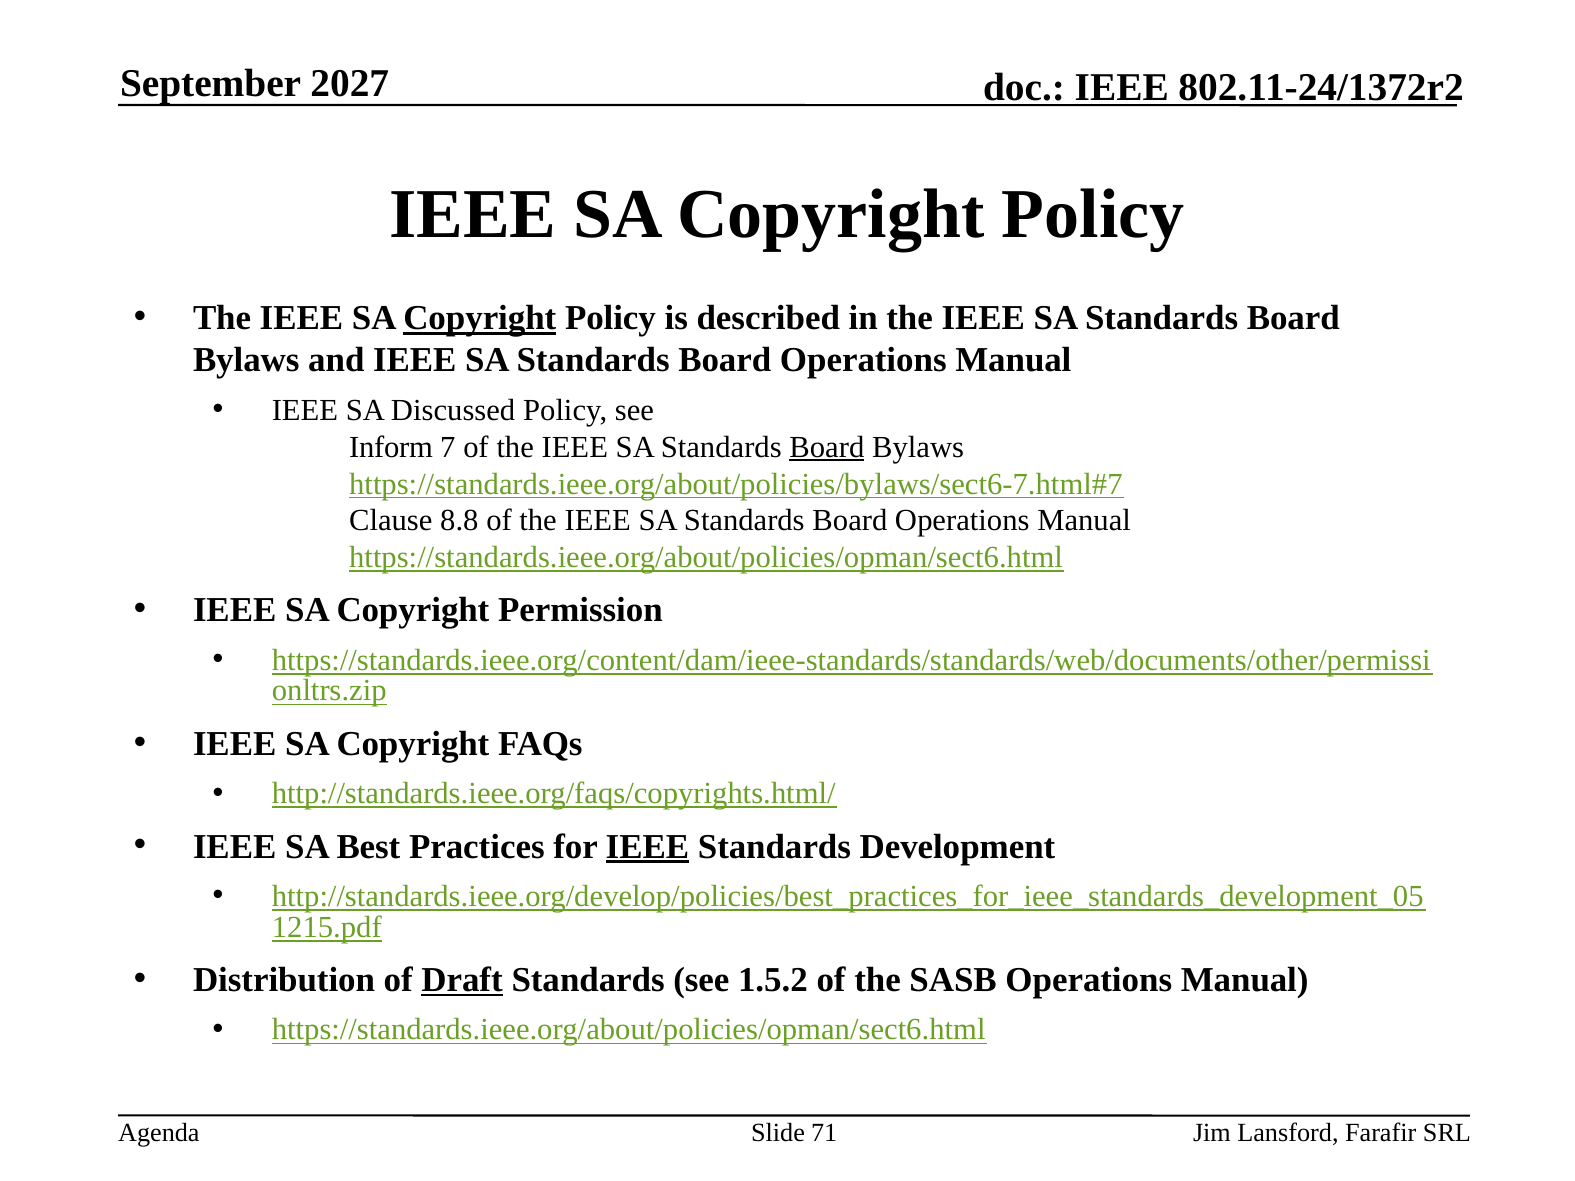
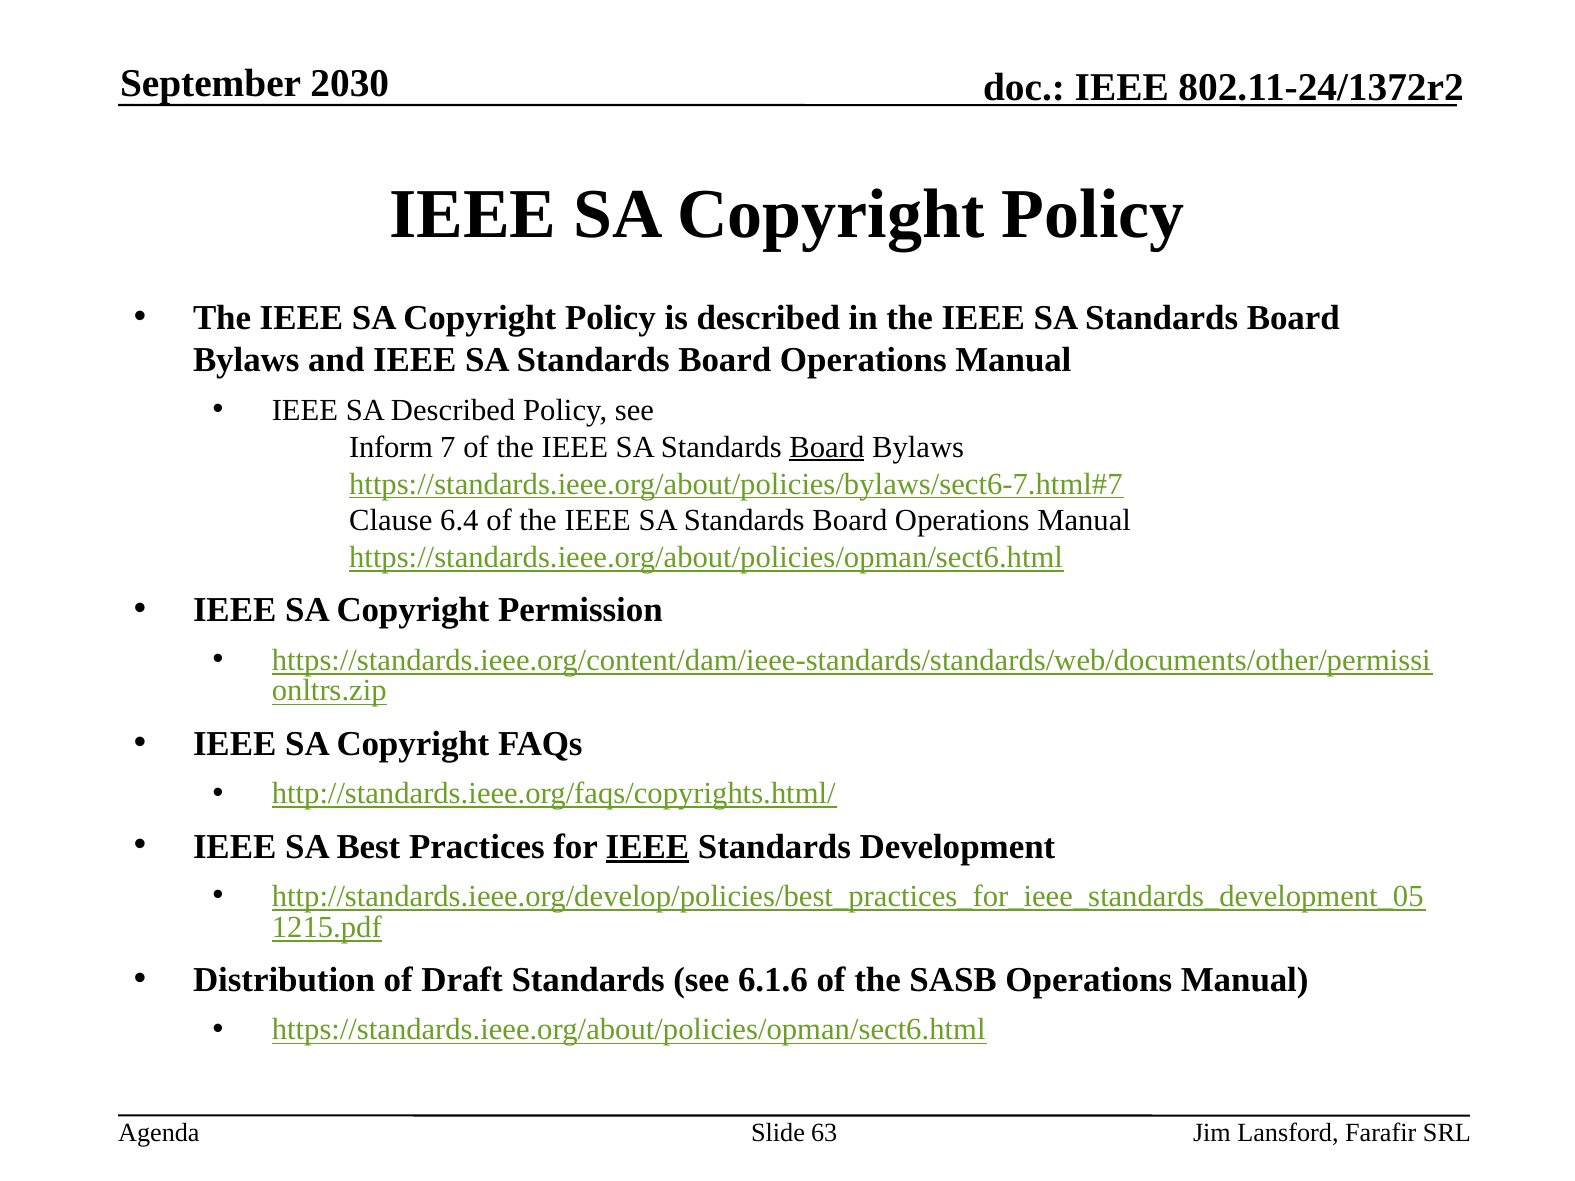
2027: 2027 -> 2030
Copyright at (480, 319) underline: present -> none
SA Discussed: Discussed -> Described
8.8: 8.8 -> 6.4
Draft underline: present -> none
1.5.2: 1.5.2 -> 6.1.6
71: 71 -> 63
